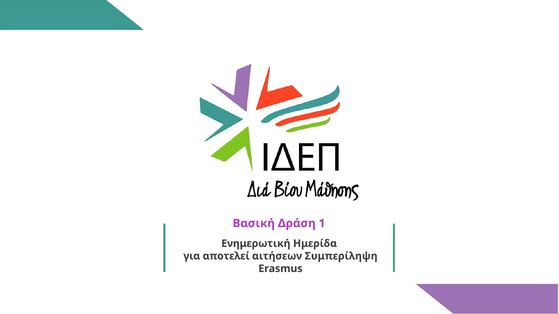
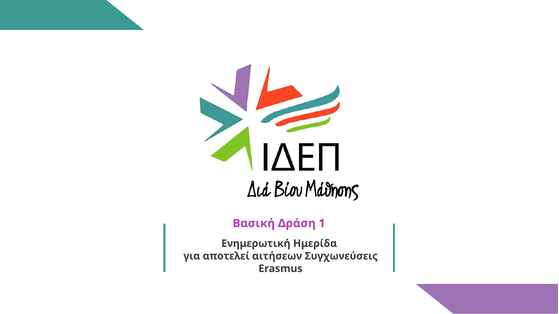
Συμπερίληψη: Συμπερίληψη -> Συγχωνεύσεις
